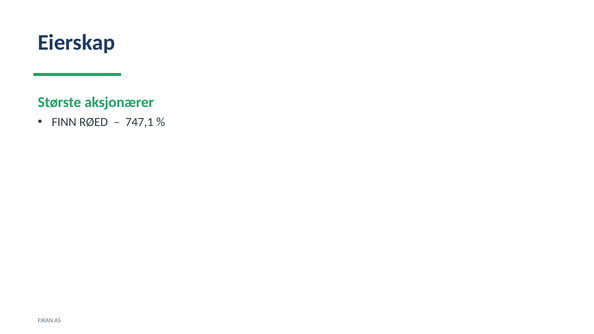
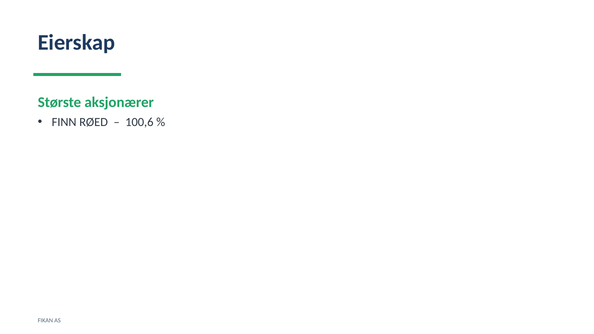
747,1: 747,1 -> 100,6
